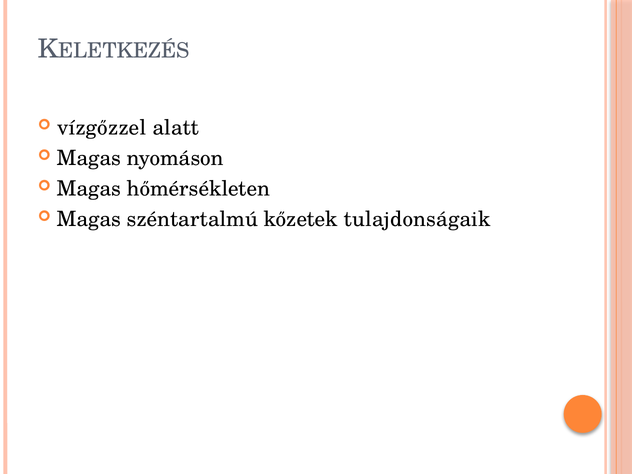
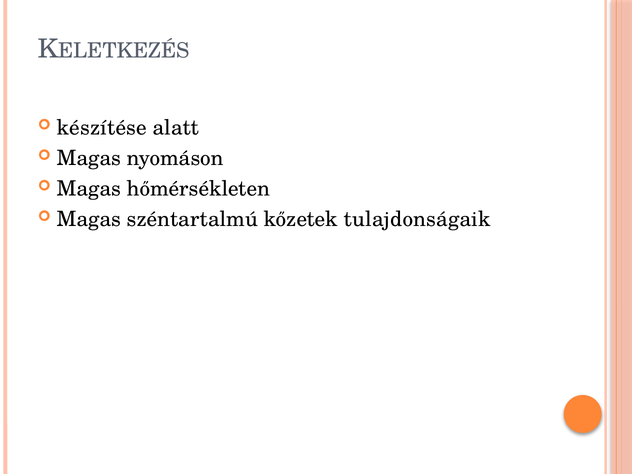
vízgőzzel: vízgőzzel -> készítése
